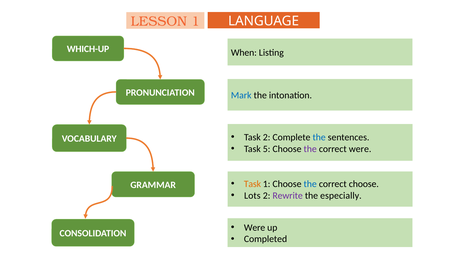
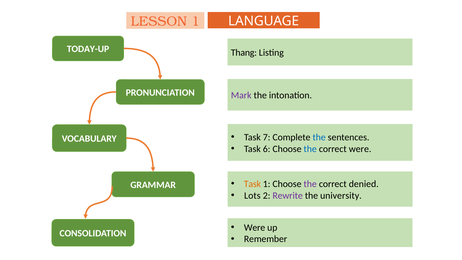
WHICH-UP: WHICH-UP -> TODAY-UP
When: When -> Thang
Mark colour: blue -> purple
Task 2: 2 -> 7
5: 5 -> 6
the at (310, 149) colour: purple -> blue
the at (310, 184) colour: blue -> purple
correct choose: choose -> denied
especially: especially -> university
Completed: Completed -> Remember
